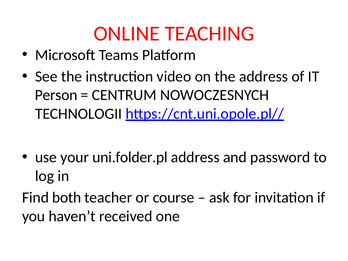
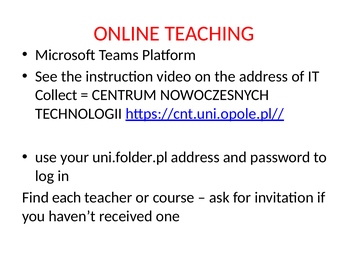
Person: Person -> Collect
both: both -> each
